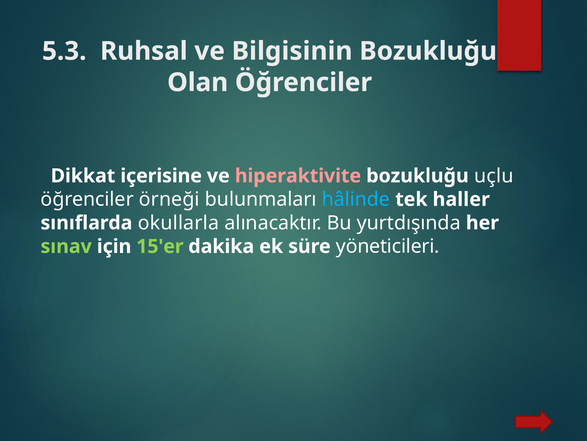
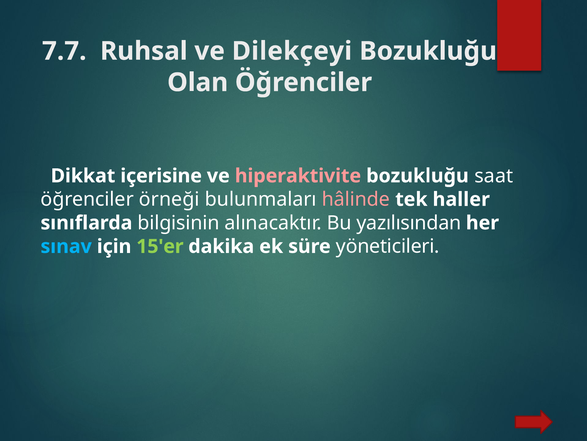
5.3: 5.3 -> 7.7
Bilgisinin: Bilgisinin -> Dilekçeyi
uçlu: uçlu -> saat
hâlinde colour: light blue -> pink
okullarla: okullarla -> bilgisinin
yurtdışında: yurtdışında -> yazılısından
sınav colour: light green -> light blue
